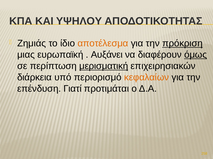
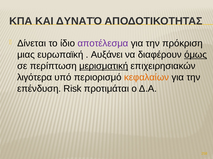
ΥΨΗΛΟΥ: ΥΨΗΛΟΥ -> ΔΥΝΑΤΌ
Ζημιάς: Ζημιάς -> Δίνεται
αποτέλεσμα colour: orange -> purple
πρόκριση underline: present -> none
διάρκεια: διάρκεια -> λιγότερα
Γιατί: Γιατί -> Risk
